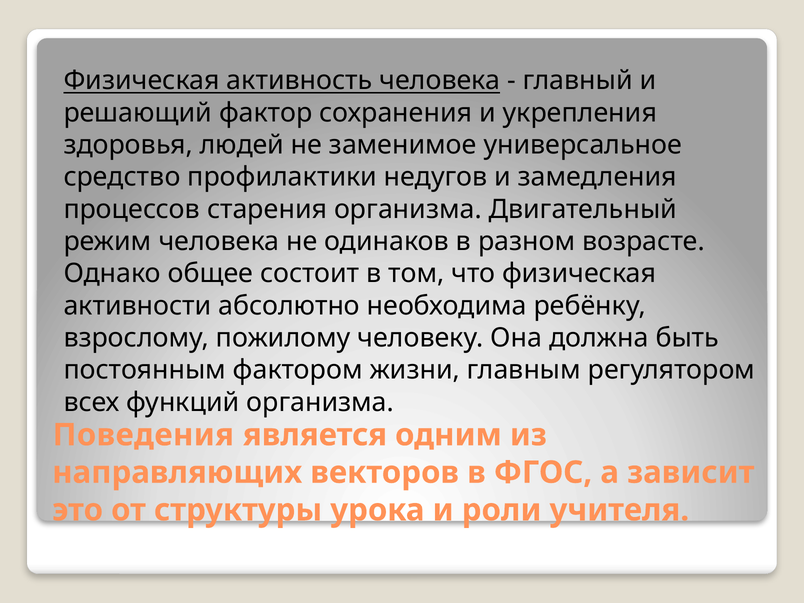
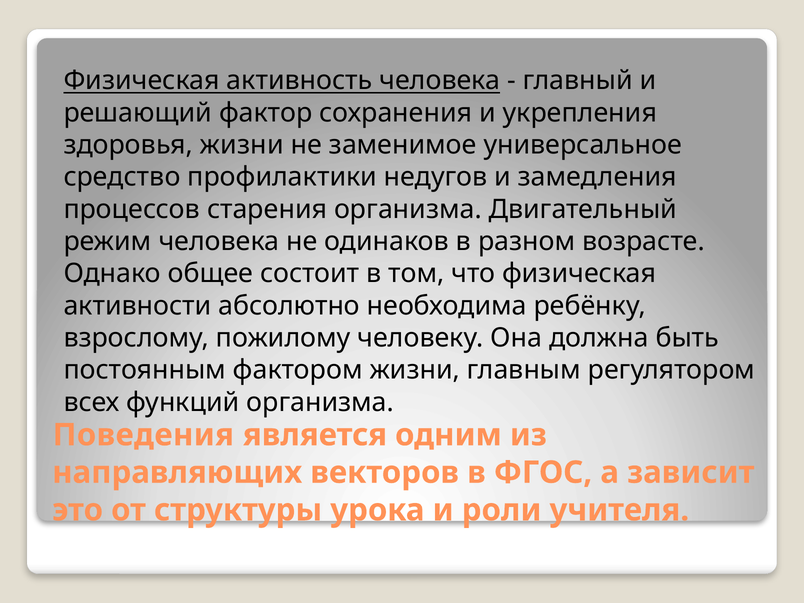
здоровья людей: людей -> жизни
